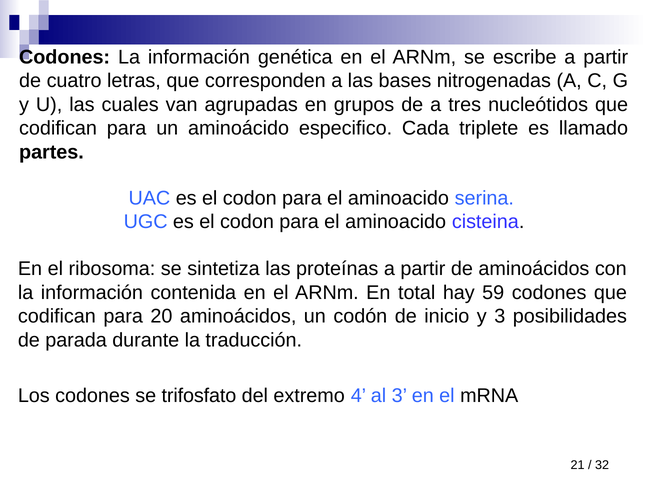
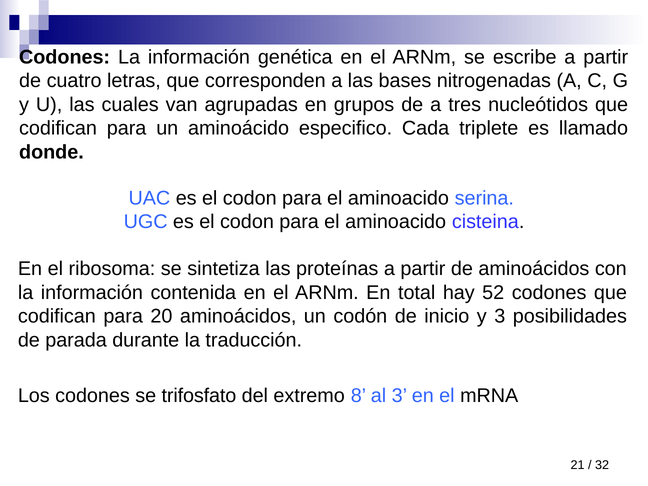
partes: partes -> donde
59: 59 -> 52
4: 4 -> 8
